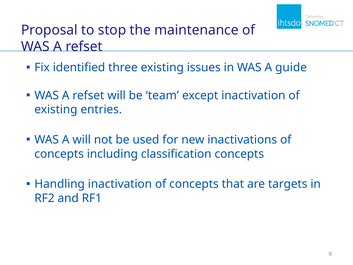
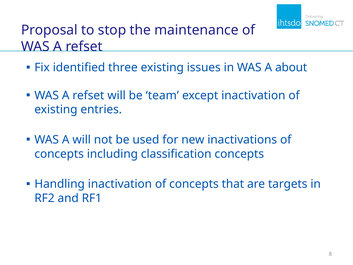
guide: guide -> about
